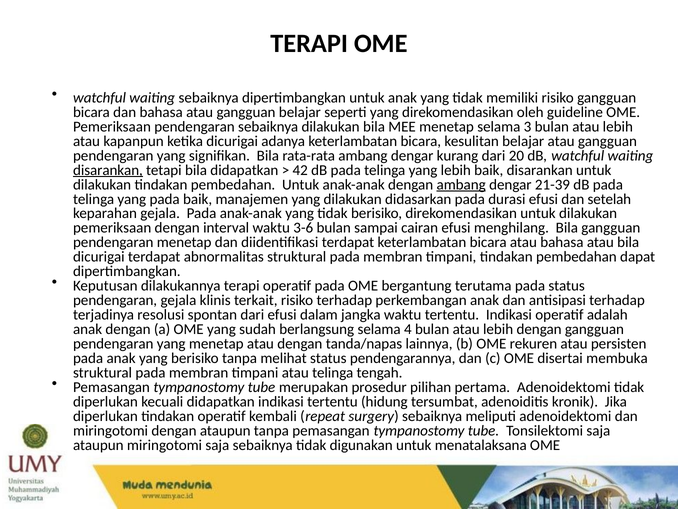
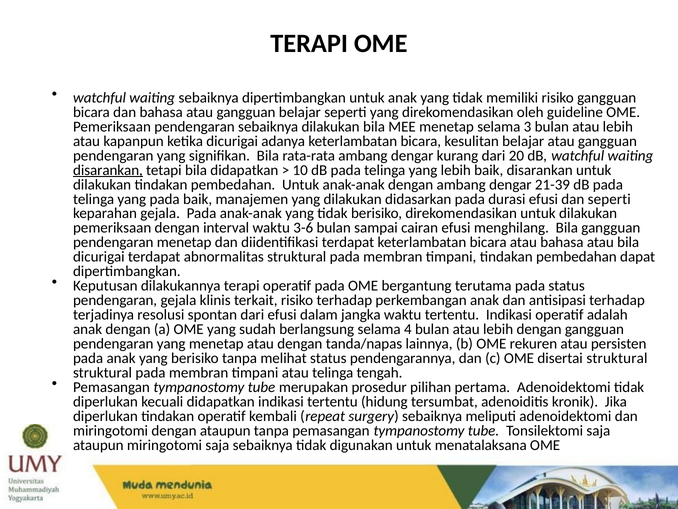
42: 42 -> 10
ambang at (461, 184) underline: present -> none
dan setelah: setelah -> seperti
disertai membuka: membuka -> struktural
